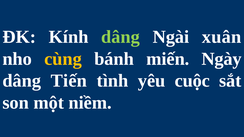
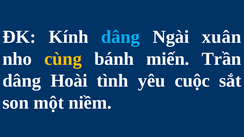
dâng at (121, 37) colour: light green -> light blue
Ngày: Ngày -> Trần
Tiến: Tiến -> Hoài
